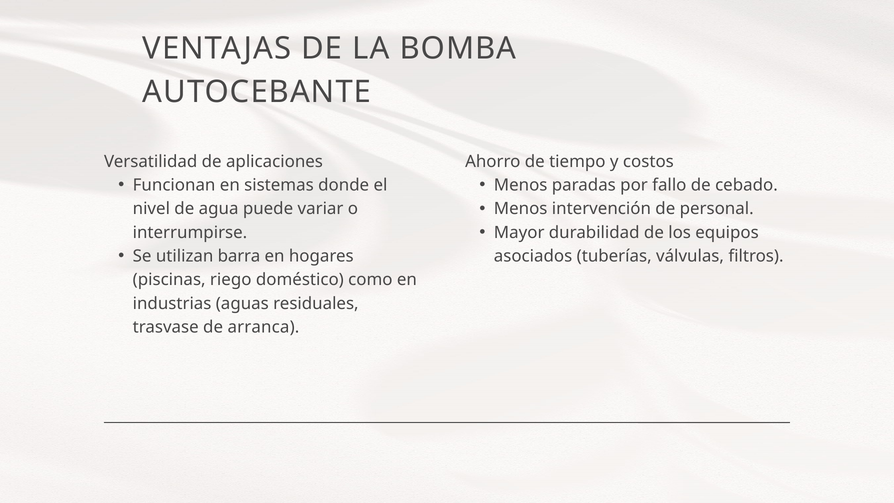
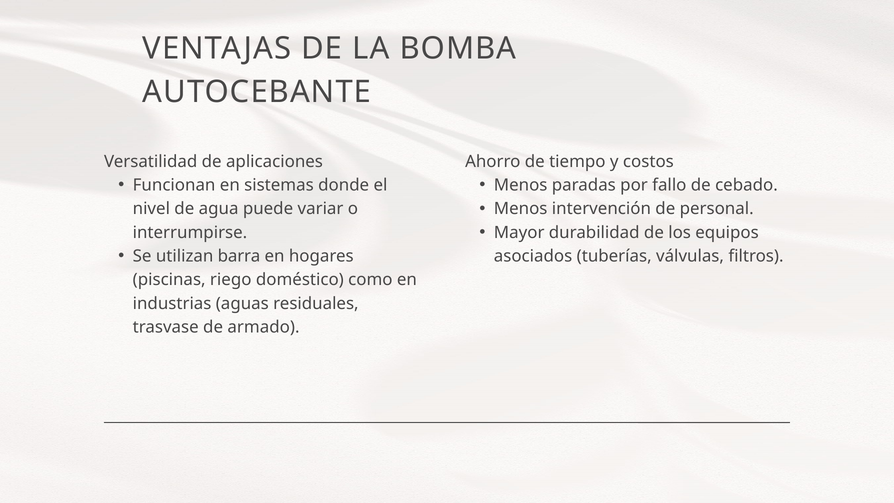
arranca: arranca -> armado
